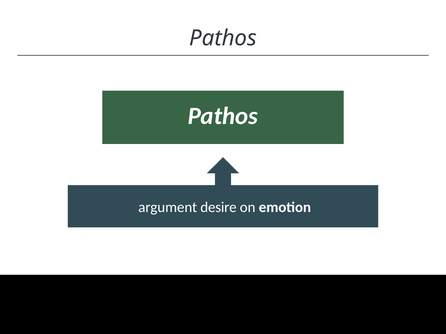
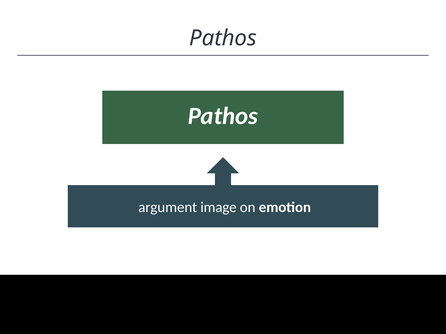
desire: desire -> image
